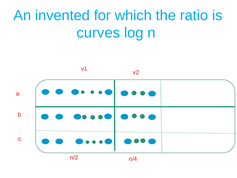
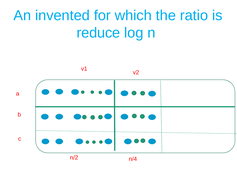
curves: curves -> reduce
